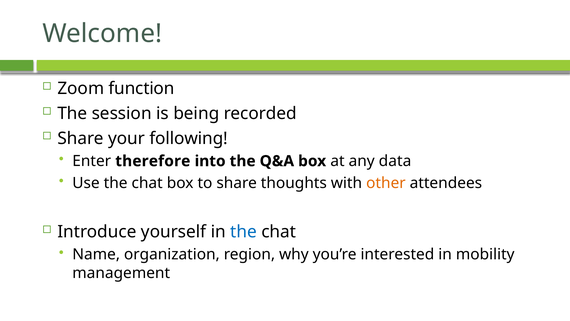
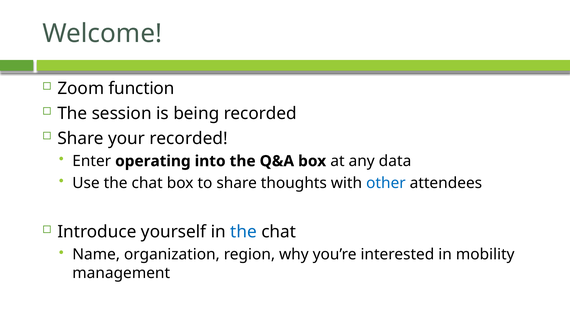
your following: following -> recorded
therefore: therefore -> operating
other colour: orange -> blue
